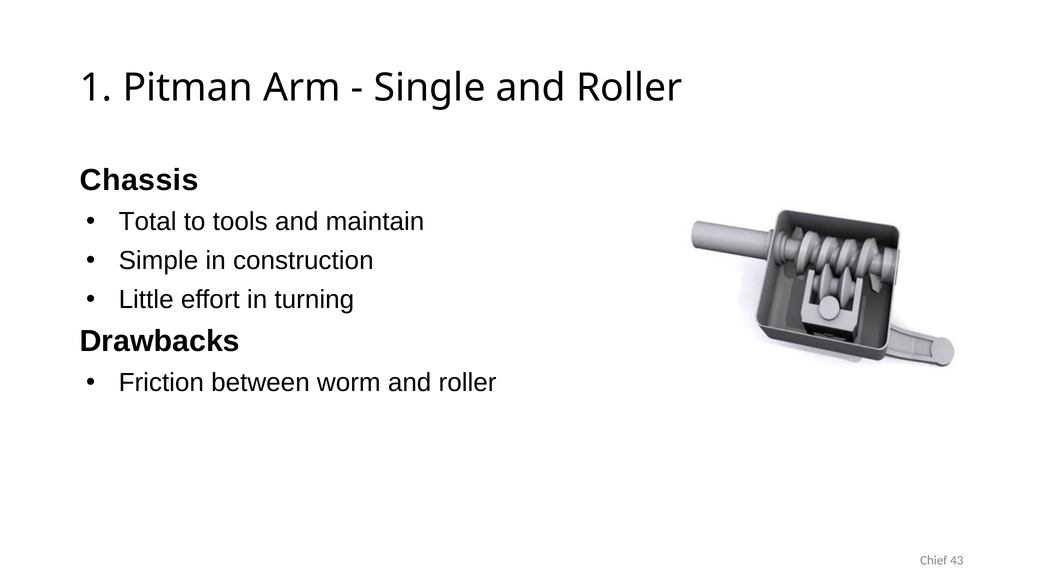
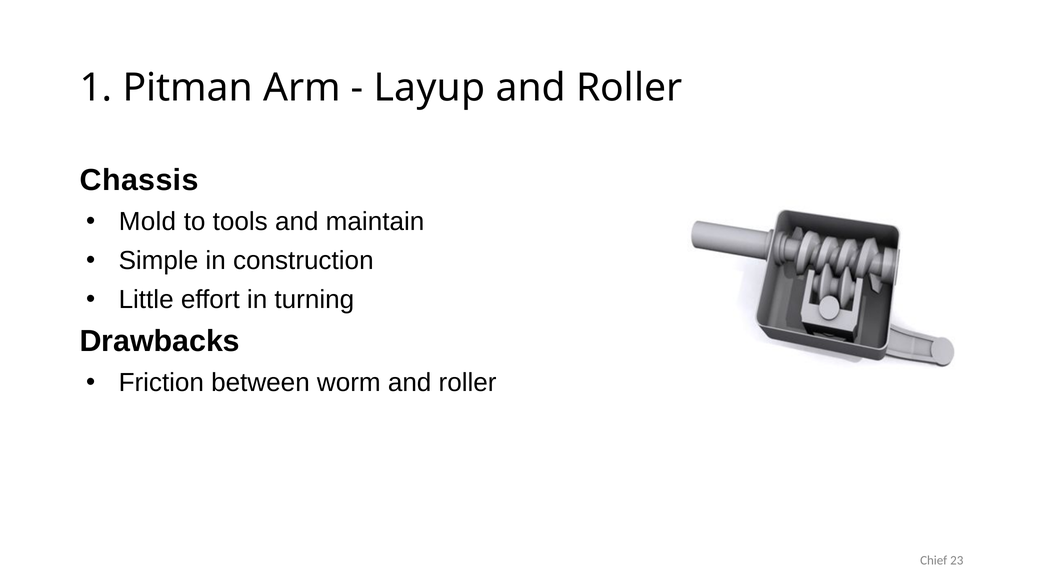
Single: Single -> Layup
Total: Total -> Mold
43: 43 -> 23
